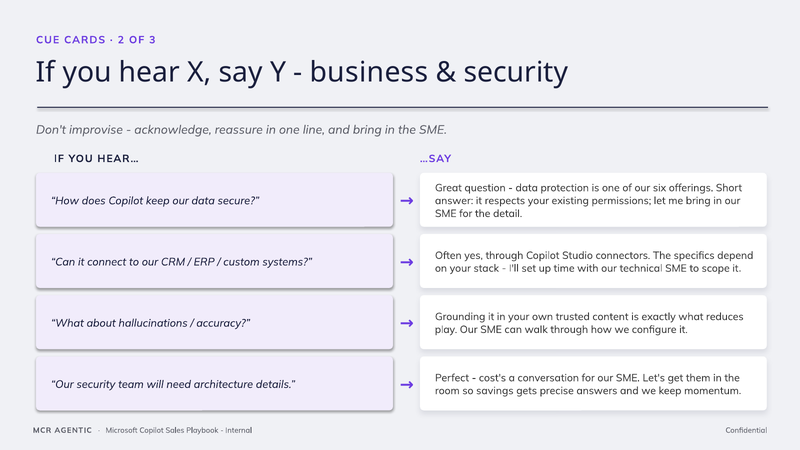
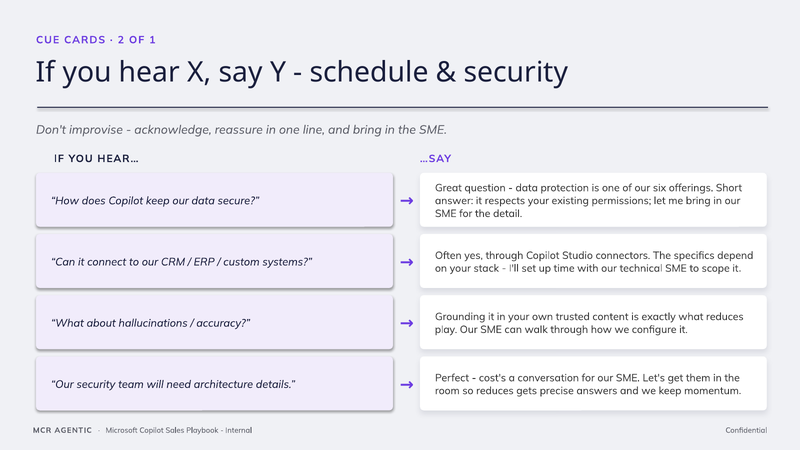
3: 3 -> 1
business: business -> schedule
so savings: savings -> reduces
